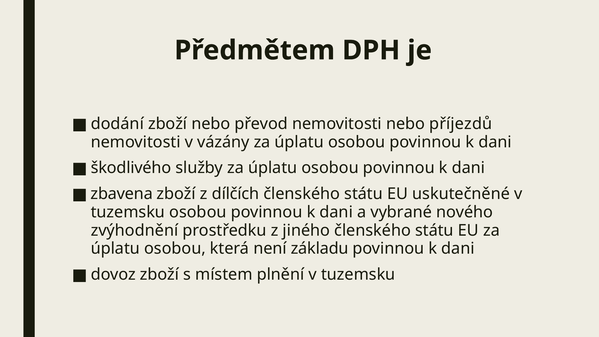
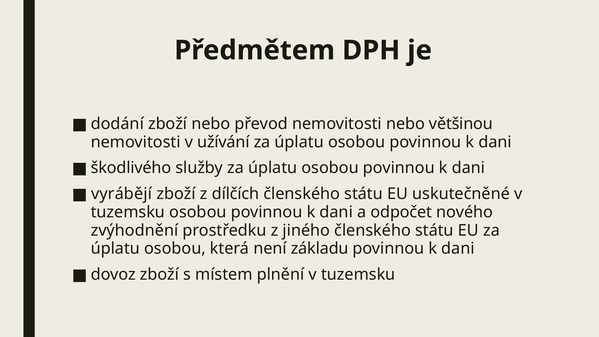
příjezdů: příjezdů -> většinou
vázány: vázány -> užívání
zbavena: zbavena -> vyrábějí
vybrané: vybrané -> odpočet
